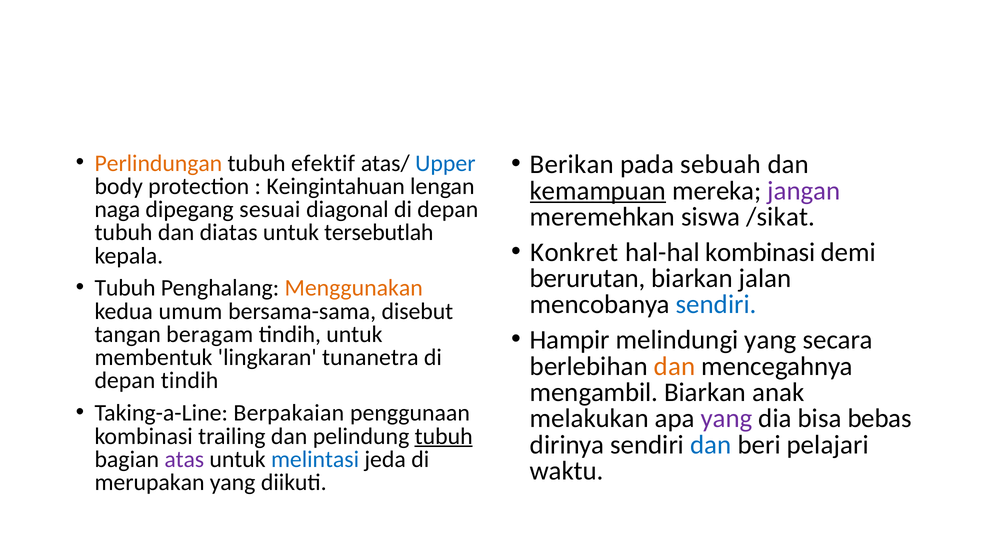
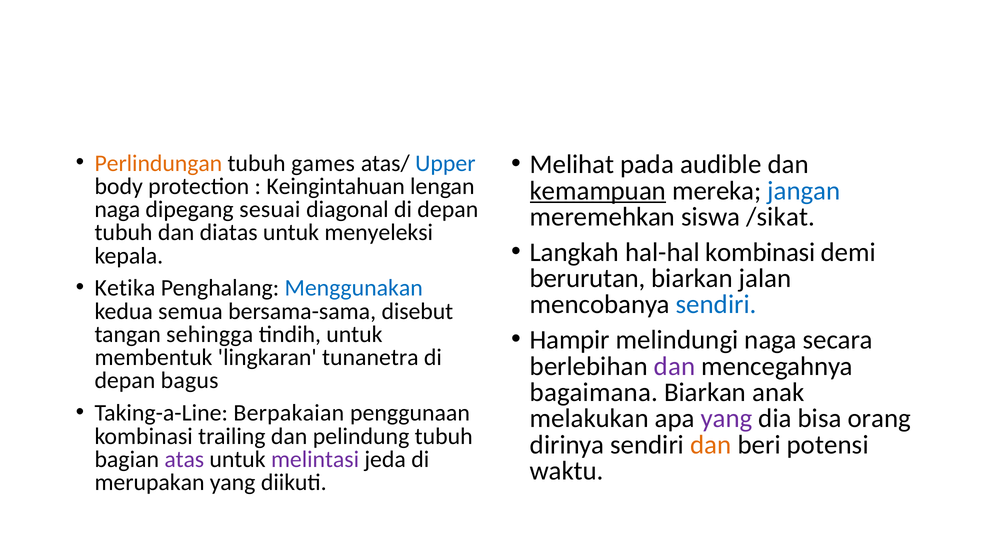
Berikan: Berikan -> Melihat
sebuah: sebuah -> audible
efektif: efektif -> games
jangan colour: purple -> blue
tersebutlah: tersebutlah -> menyeleksi
Konkret: Konkret -> Langkah
Tubuh at (125, 288): Tubuh -> Ketika
Menggunakan colour: orange -> blue
umum: umum -> semua
beragam: beragam -> sehingga
melindungi yang: yang -> naga
dan at (675, 367) colour: orange -> purple
depan tindih: tindih -> bagus
mengambil: mengambil -> bagaimana
bebas: bebas -> orang
tubuh at (444, 437) underline: present -> none
dan at (711, 445) colour: blue -> orange
pelajari: pelajari -> potensi
melintasi colour: blue -> purple
